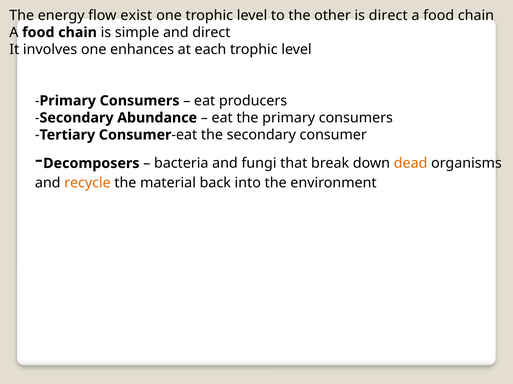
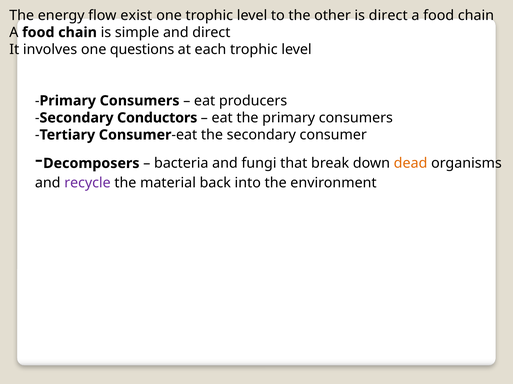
enhances: enhances -> questions
Abundance: Abundance -> Conductors
recycle colour: orange -> purple
